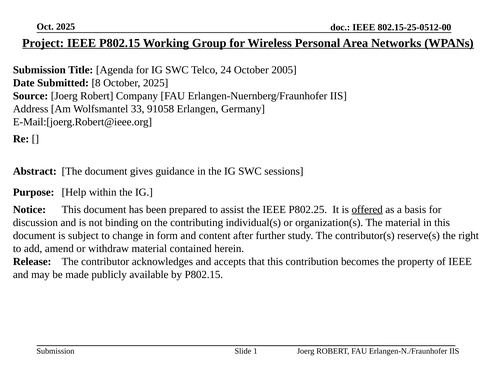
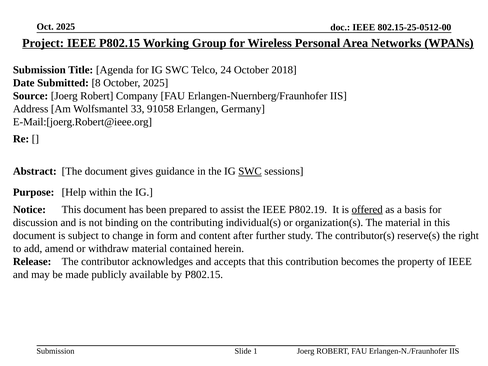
2005: 2005 -> 2018
SWC at (250, 171) underline: none -> present
P802.25: P802.25 -> P802.19
